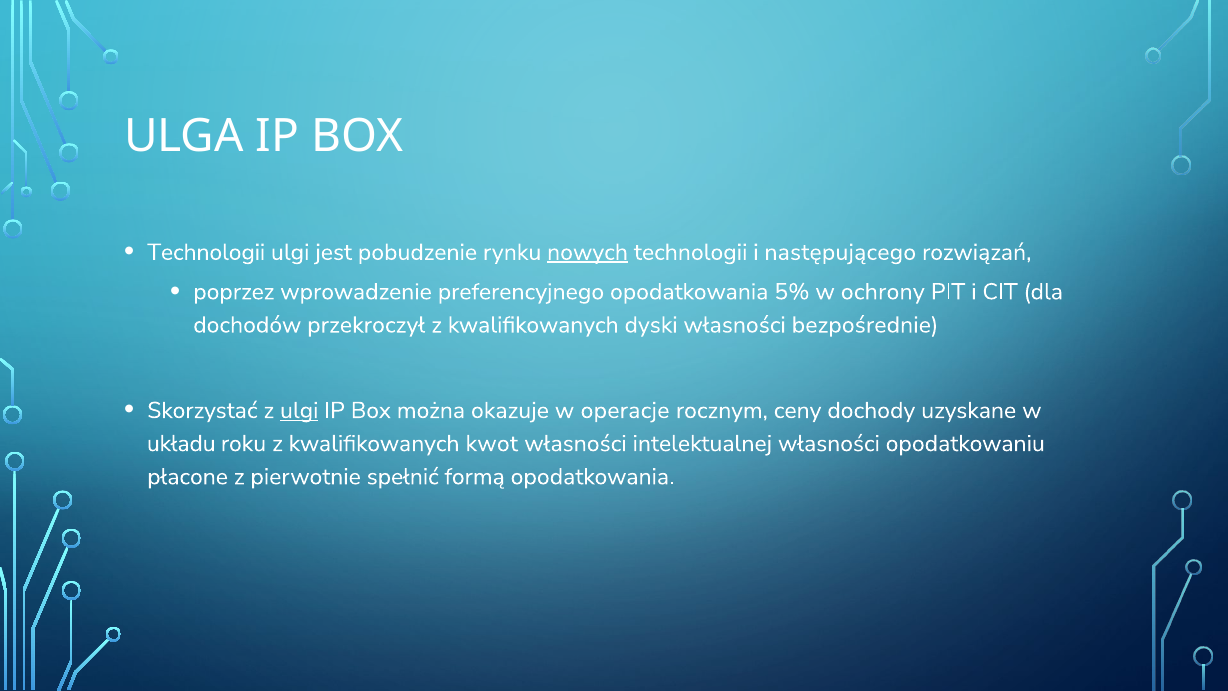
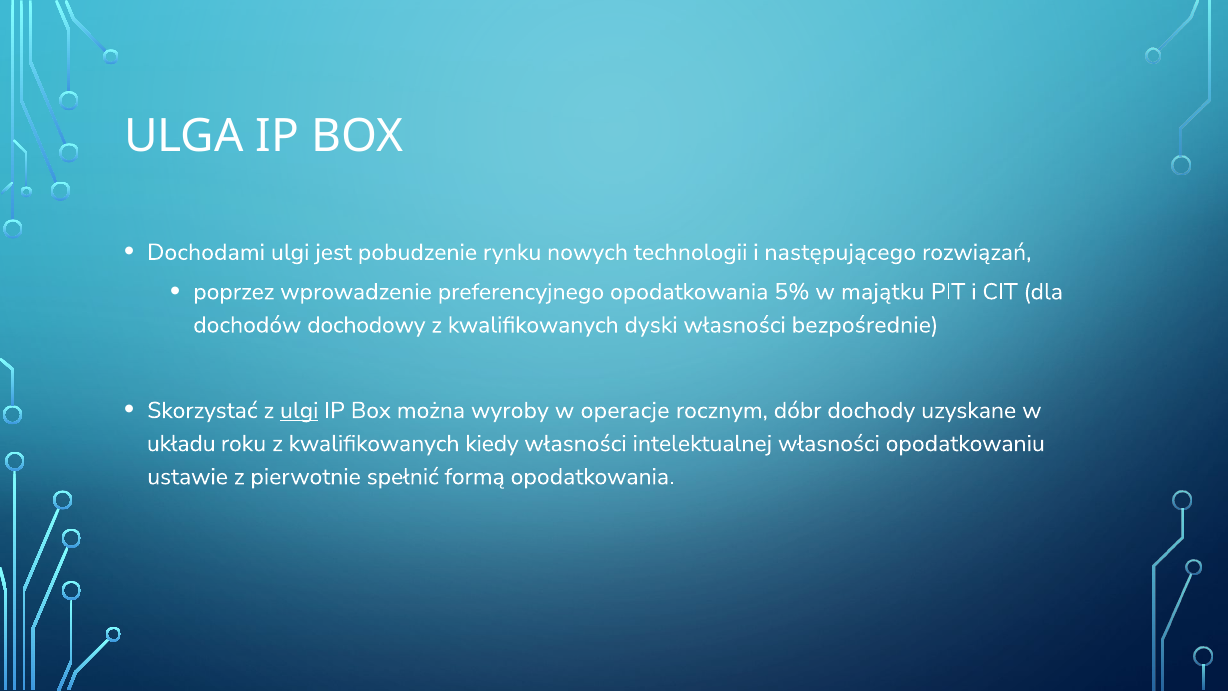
Technologii at (206, 252): Technologii -> Dochodami
nowych underline: present -> none
ochrony: ochrony -> majątku
przekroczył: przekroczył -> dochodowy
okazuje: okazuje -> wyroby
ceny: ceny -> dóbr
kwot: kwot -> kiedy
płacone: płacone -> ustawie
